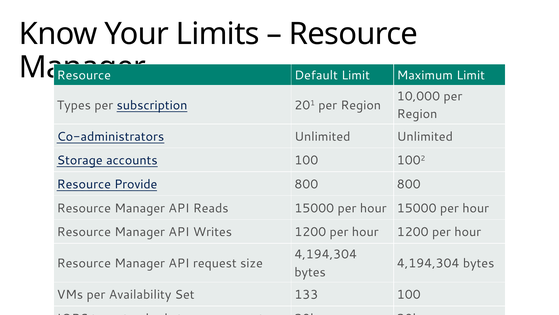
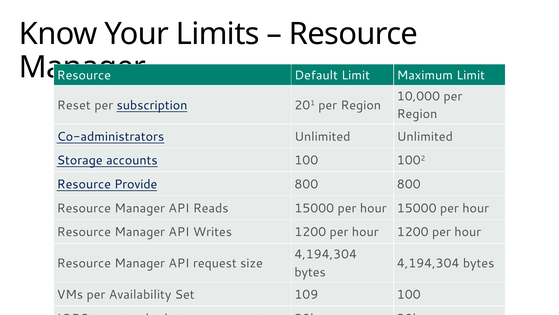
Types: Types -> Reset
133: 133 -> 109
